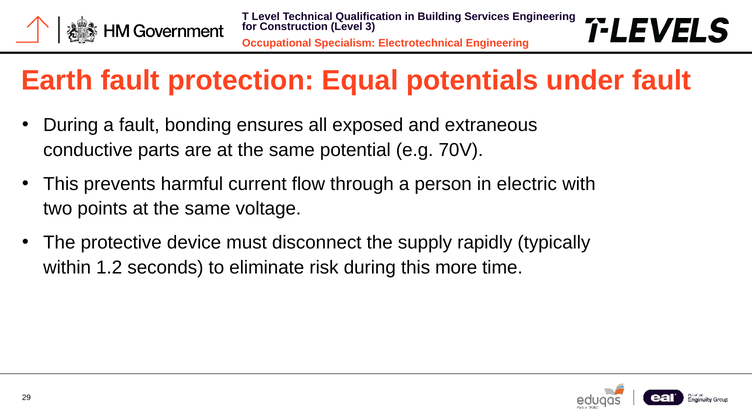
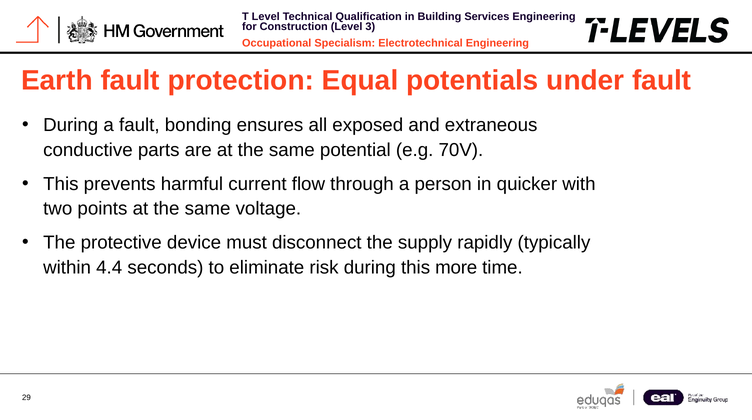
electric: electric -> quicker
1.2: 1.2 -> 4.4
